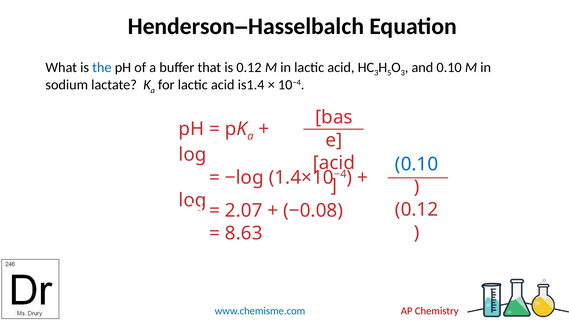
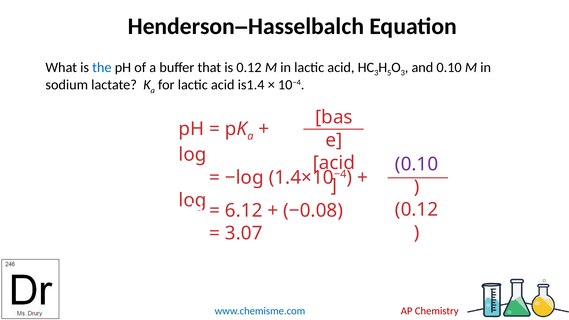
0.10 at (417, 164) colour: blue -> purple
2.07: 2.07 -> 6.12
8.63: 8.63 -> 3.07
